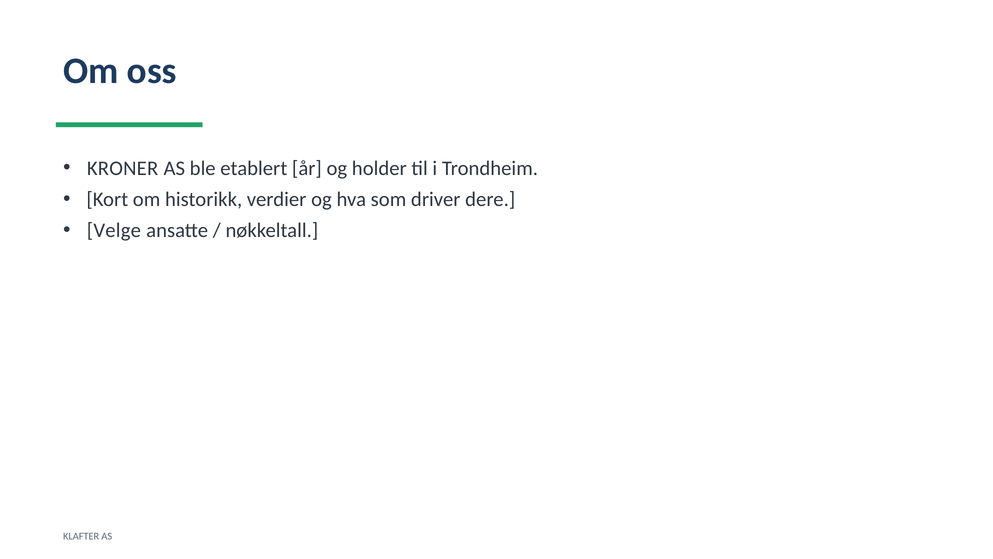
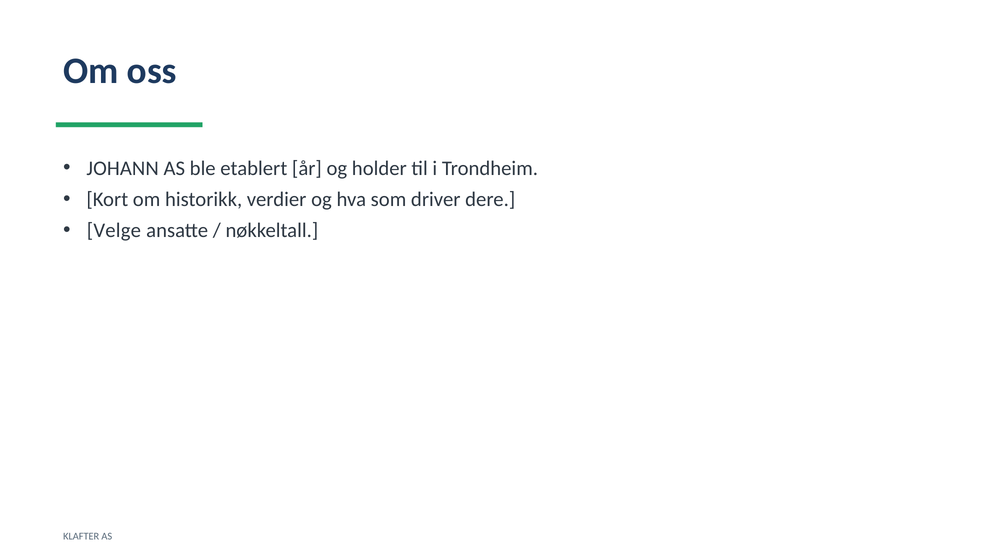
KRONER: KRONER -> JOHANN
